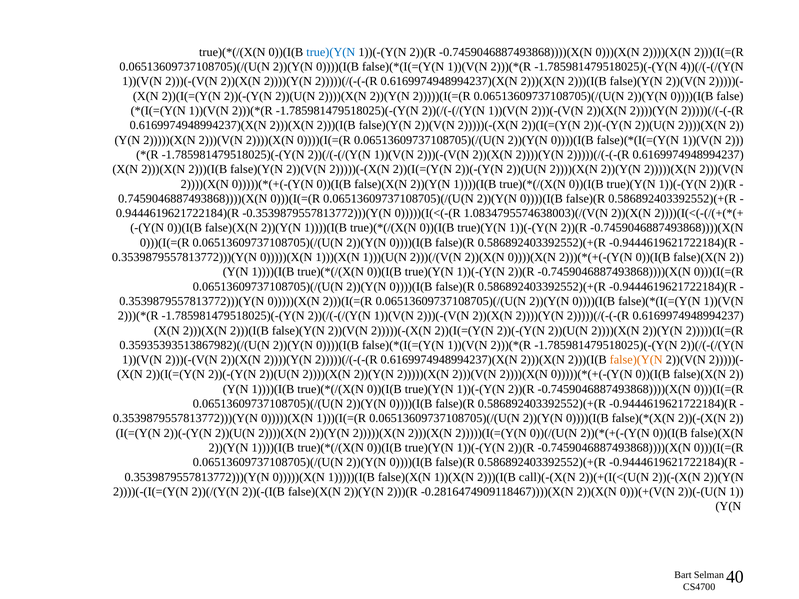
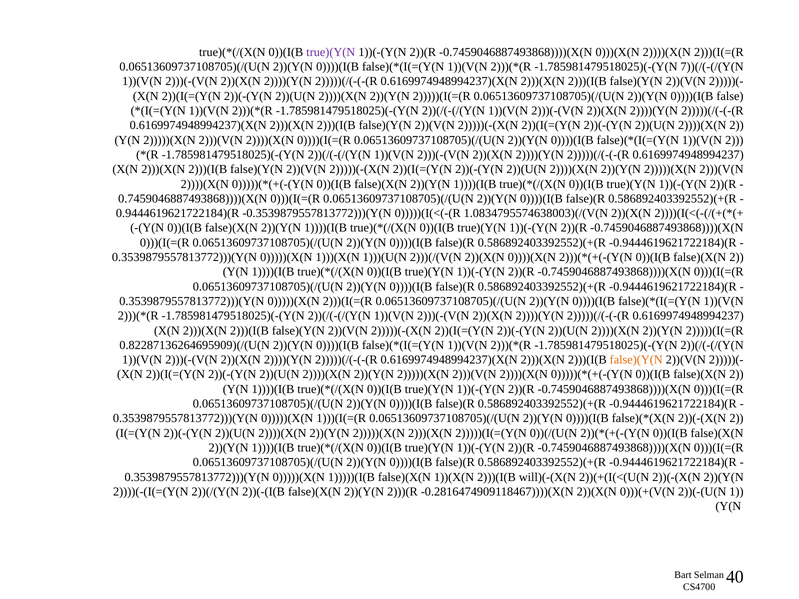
true)(Y(N at (331, 52) colour: blue -> purple
4))(/(-(/(Y(N: 4))(/(-(/(Y(N -> 7))(/(-(/(Y(N
0.35935393513867982)(/(U(N: 0.35935393513867982)(/(U(N -> 0.82287136264695909)(/(U(N
call)(-(X(N: call)(-(X(N -> will)(-(X(N
